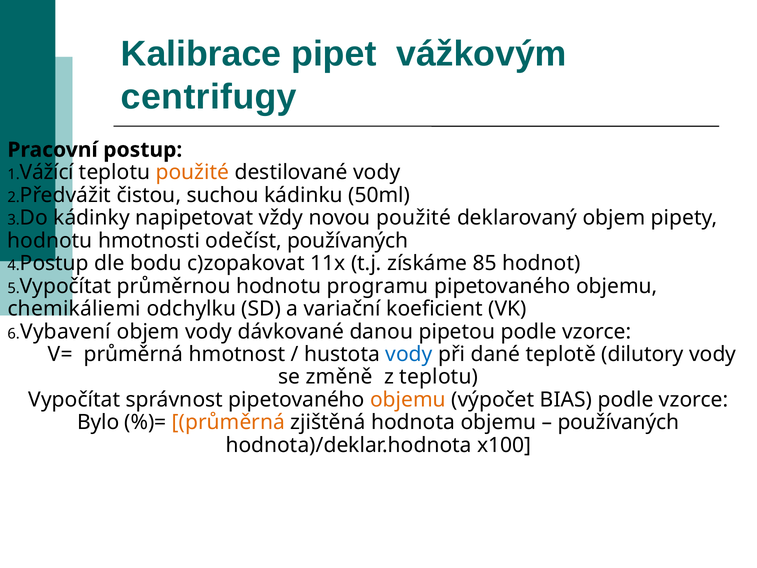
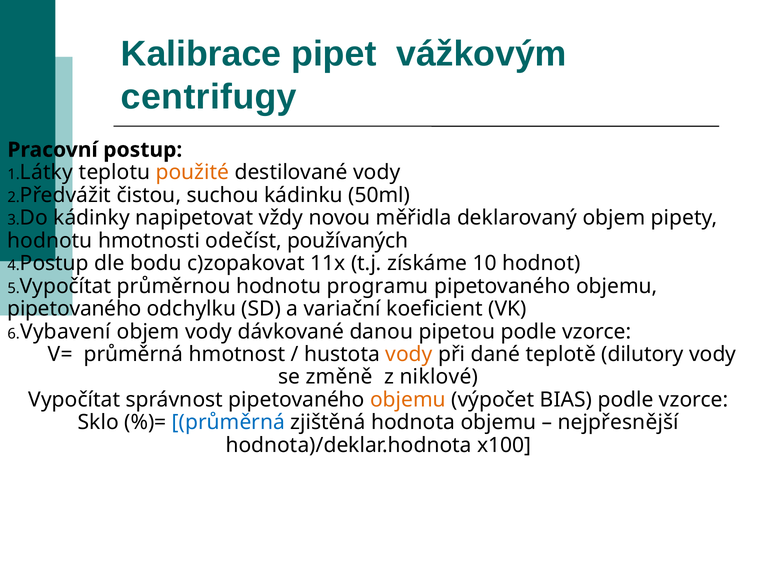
Vážící: Vážící -> Látky
novou použité: použité -> měřidla
85: 85 -> 10
chemikáliemi at (74, 309): chemikáliemi -> pipetovaného
vody at (409, 354) colour: blue -> orange
z teplotu: teplotu -> niklové
Bylo: Bylo -> Sklo
průměrná at (228, 422) colour: orange -> blue
používaných at (618, 422): používaných -> nejpřesnější
